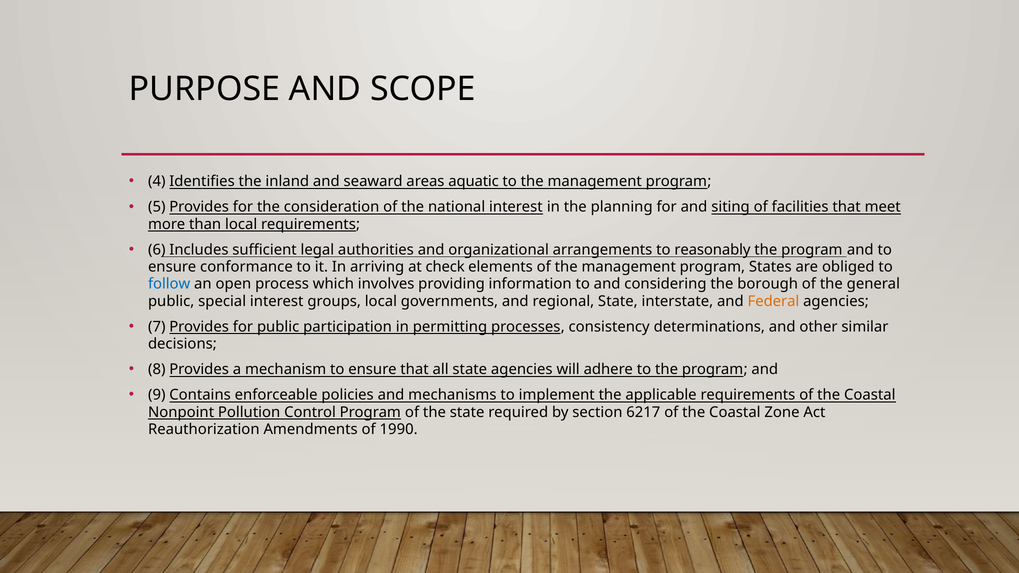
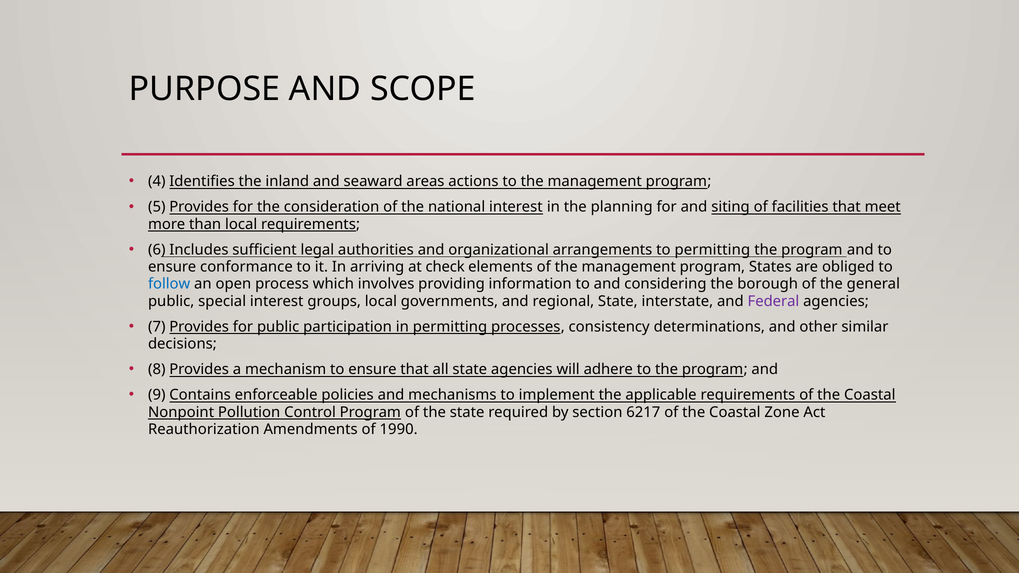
aquatic: aquatic -> actions
to reasonably: reasonably -> permitting
Federal colour: orange -> purple
